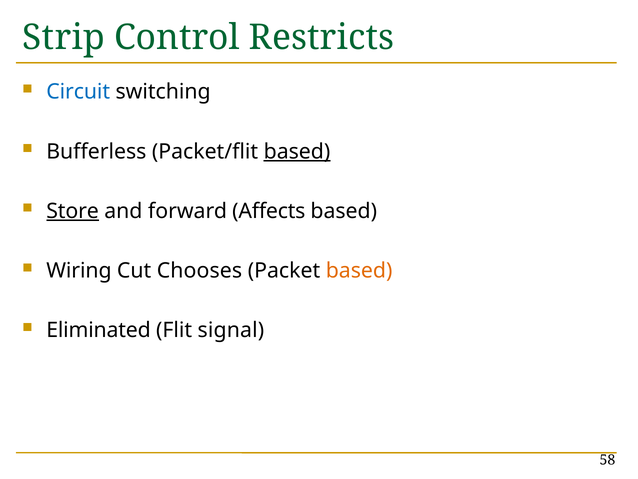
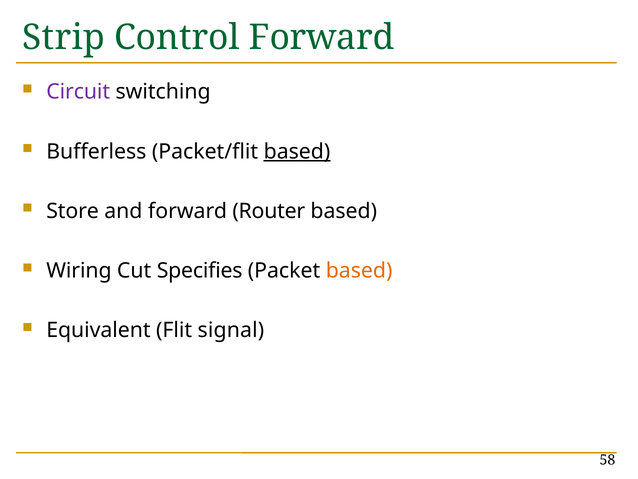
Control Restricts: Restricts -> Forward
Circuit colour: blue -> purple
Store underline: present -> none
Affects: Affects -> Router
Chooses: Chooses -> Specifies
Eliminated: Eliminated -> Equivalent
